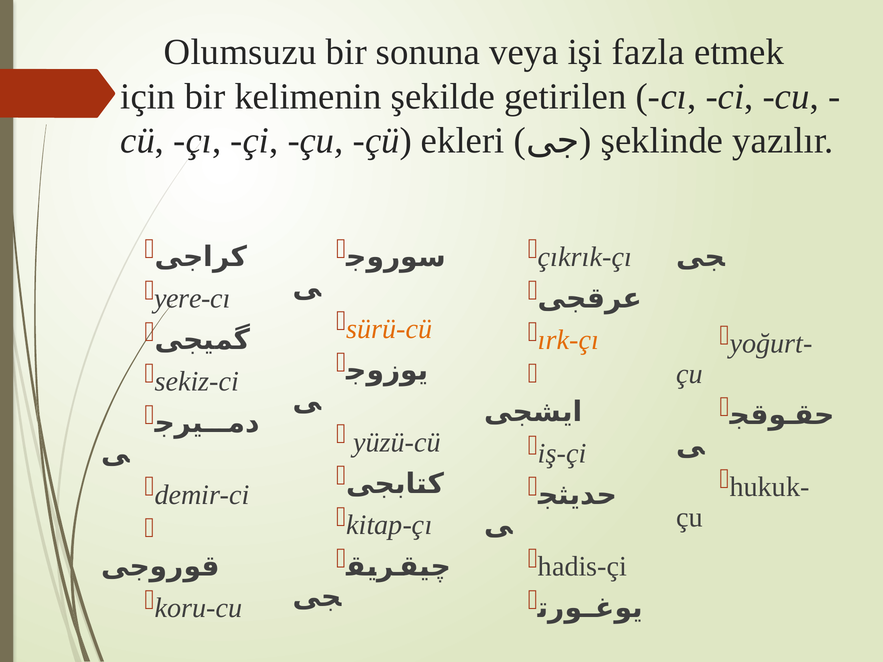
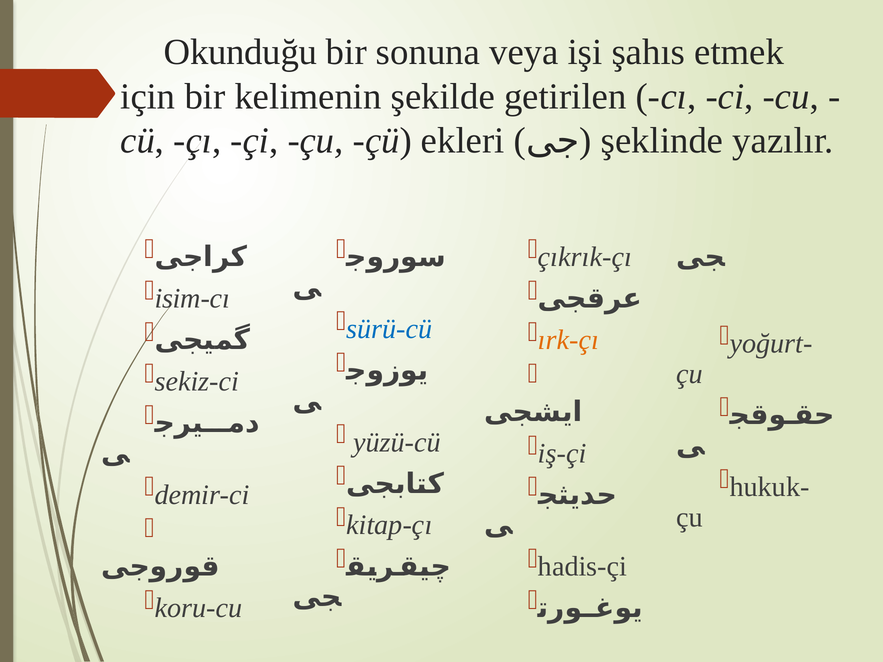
Olumsuzu: Olumsuzu -> Okunduğu
fazla: fazla -> şahıs
yere-cı: yere-cı -> isim-cı
sürü-cü colour: orange -> blue
